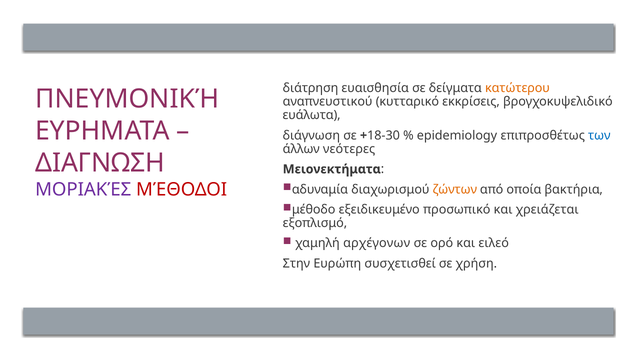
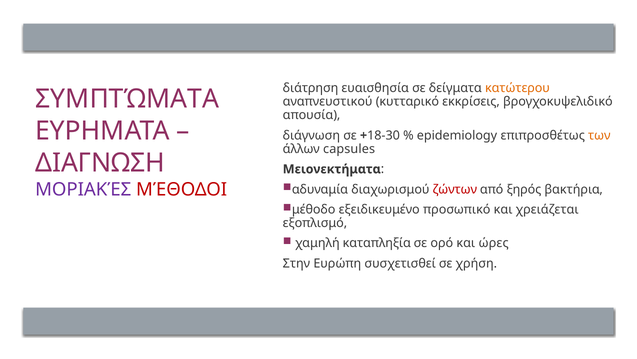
ΠΝΕΥΜΟΝΙΚΉ: ΠΝΕΥΜΟΝΙΚΉ -> ΣΥΜΠΤΏΜΑΤΑ
ευάλωτα: ευάλωτα -> απουσία
των colour: blue -> orange
νεότερες: νεότερες -> capsules
ζώντων colour: orange -> red
οποία: οποία -> ξηρός
αρχέγονων: αρχέγονων -> καταπληξία
ειλεό: ειλεό -> ώρες
